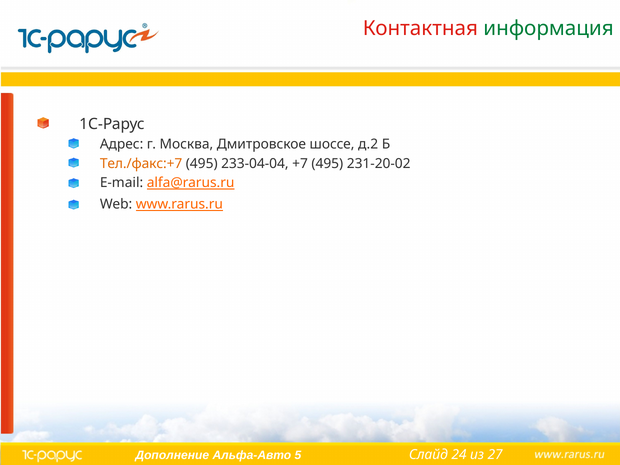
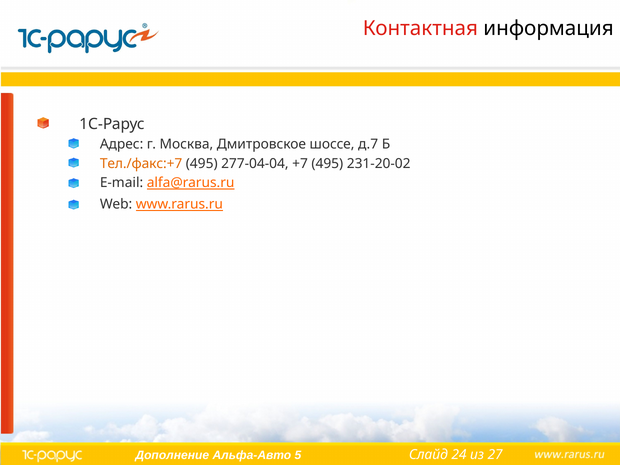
информация colour: green -> black
д.2: д.2 -> д.7
233-04-04: 233-04-04 -> 277-04-04
